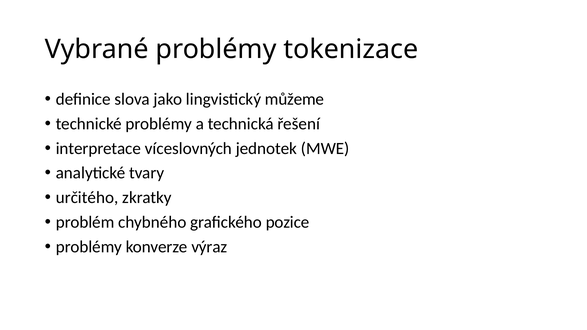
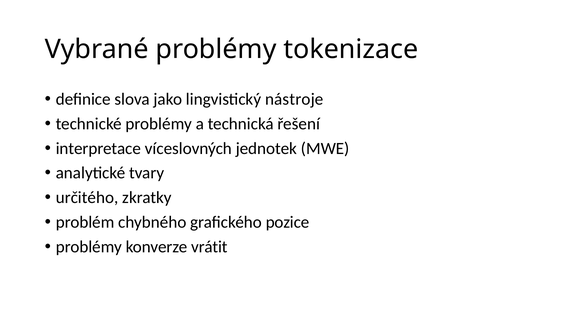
můžeme: můžeme -> nástroje
výraz: výraz -> vrátit
